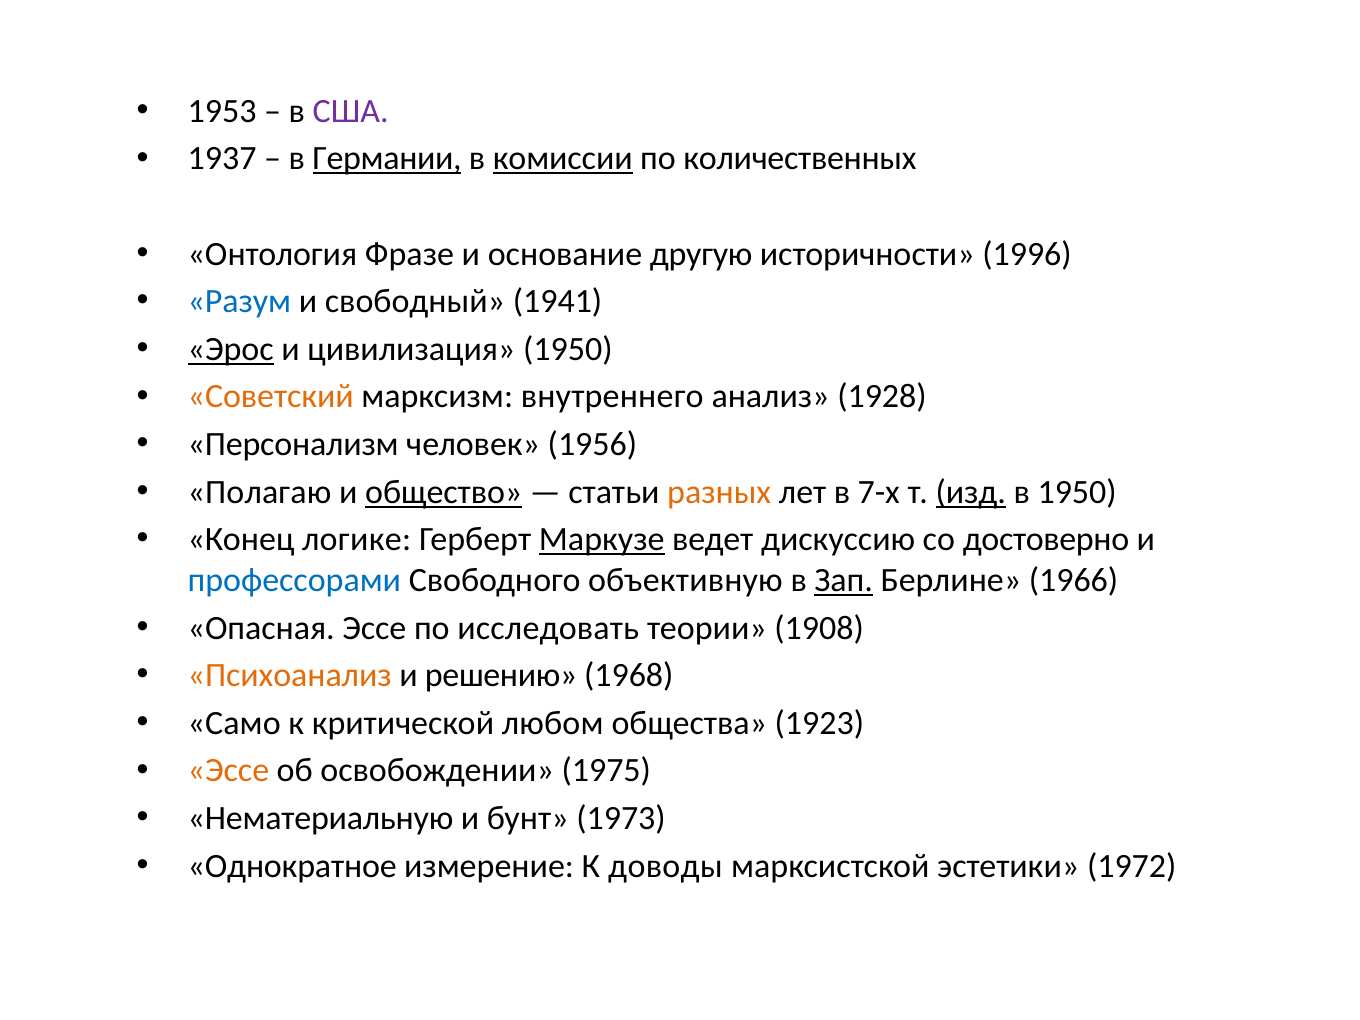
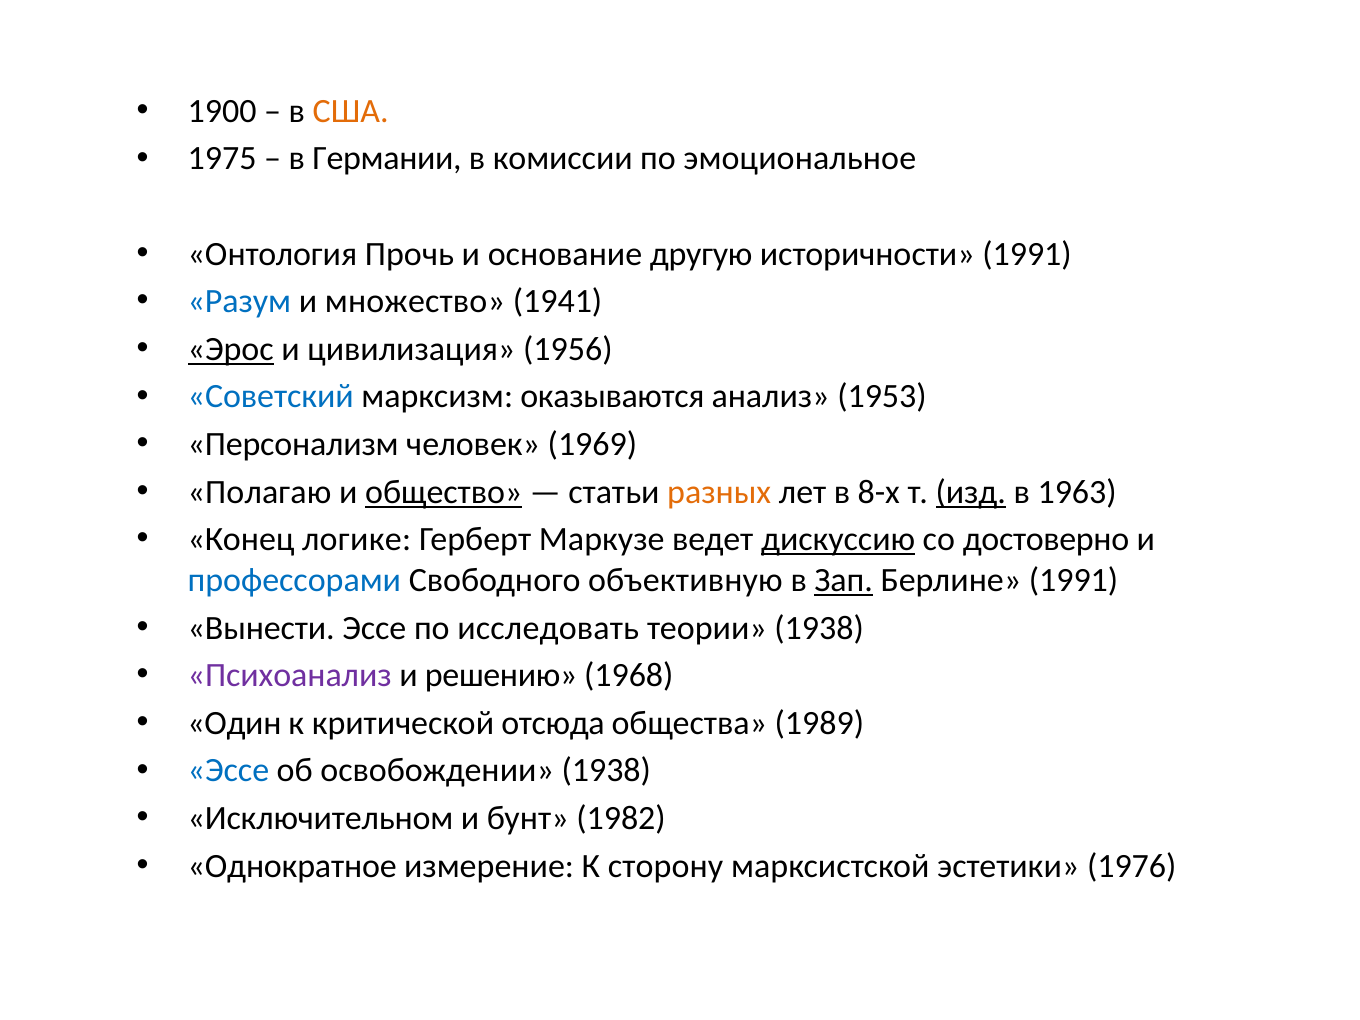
1953: 1953 -> 1900
США colour: purple -> orange
1937: 1937 -> 1975
Германии underline: present -> none
комиссии underline: present -> none
количественных: количественных -> эмоциональное
Фразе: Фразе -> Прочь
историчности 1996: 1996 -> 1991
свободный: свободный -> множество
цивилизация 1950: 1950 -> 1956
Советский colour: orange -> blue
внутреннего: внутреннего -> оказываются
1928: 1928 -> 1953
1956: 1956 -> 1969
7-х: 7-х -> 8-х
в 1950: 1950 -> 1963
Маркузе underline: present -> none
дискуссию underline: none -> present
Берлине 1966: 1966 -> 1991
Опасная: Опасная -> Вынести
теории 1908: 1908 -> 1938
Психоанализ colour: orange -> purple
Само: Само -> Один
любом: любом -> отсюда
1923: 1923 -> 1989
Эссе at (228, 771) colour: orange -> blue
освобождении 1975: 1975 -> 1938
Нематериальную: Нематериальную -> Исключительном
1973: 1973 -> 1982
доводы: доводы -> сторону
1972: 1972 -> 1976
